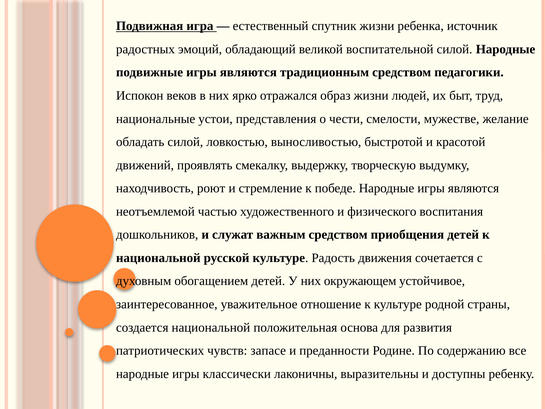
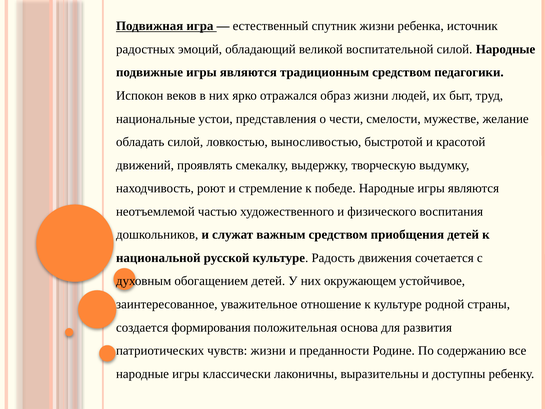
создается национальной: национальной -> формирования
чувств запасе: запасе -> жизни
